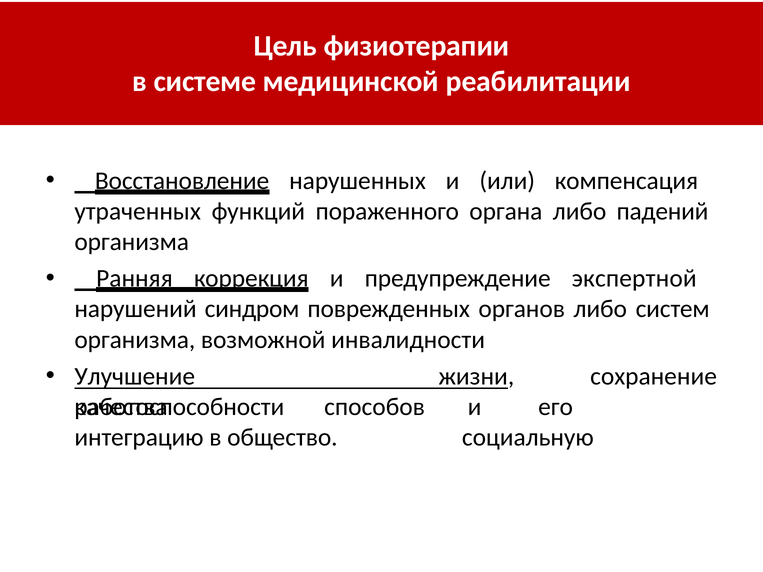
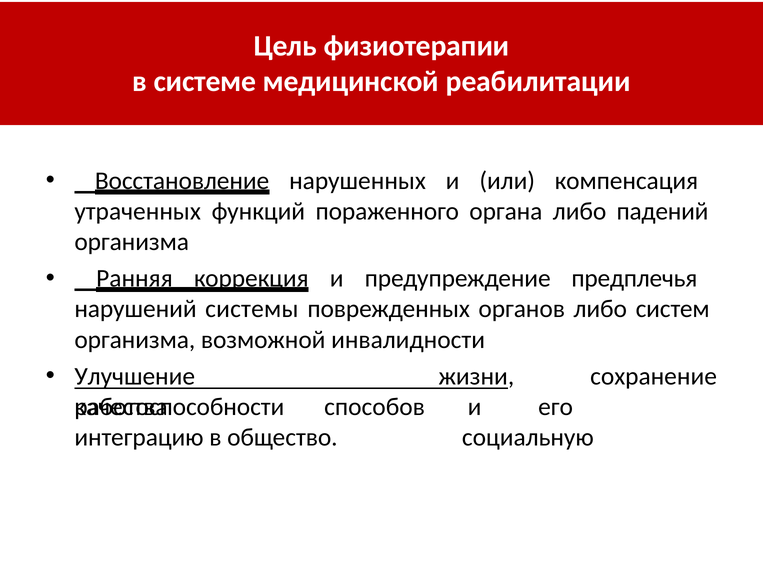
экспертной: экспертной -> предплечья
синдром: синдром -> системы
